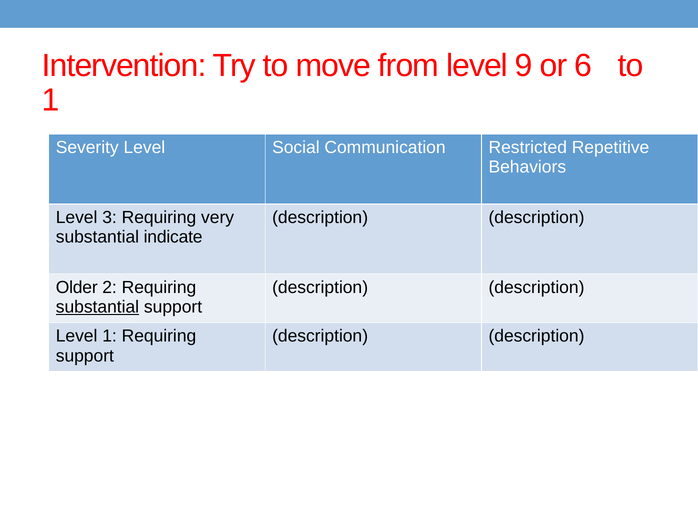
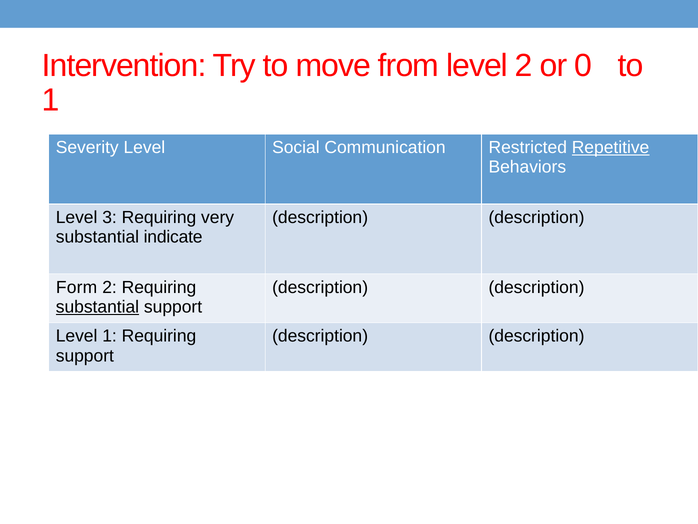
level 9: 9 -> 2
6: 6 -> 0
Repetitive underline: none -> present
Older: Older -> Form
